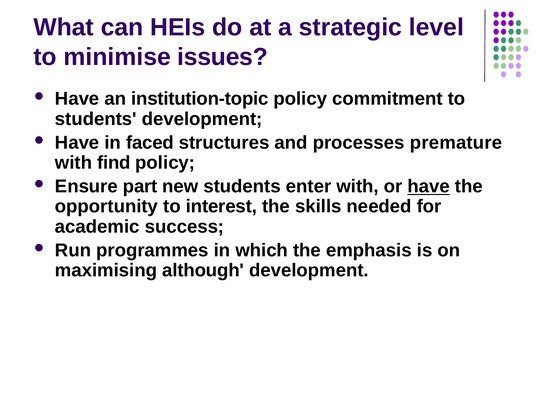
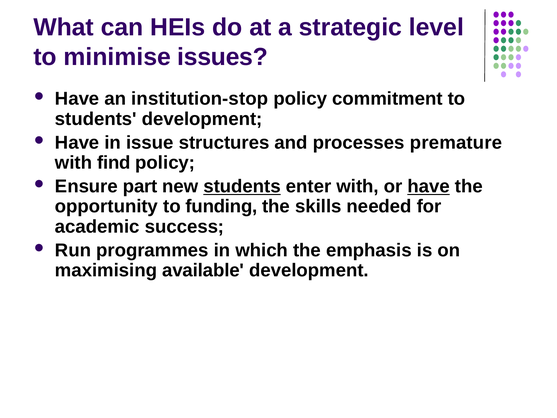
institution-topic: institution-topic -> institution-stop
faced: faced -> issue
students at (242, 186) underline: none -> present
interest: interest -> funding
although: although -> available
